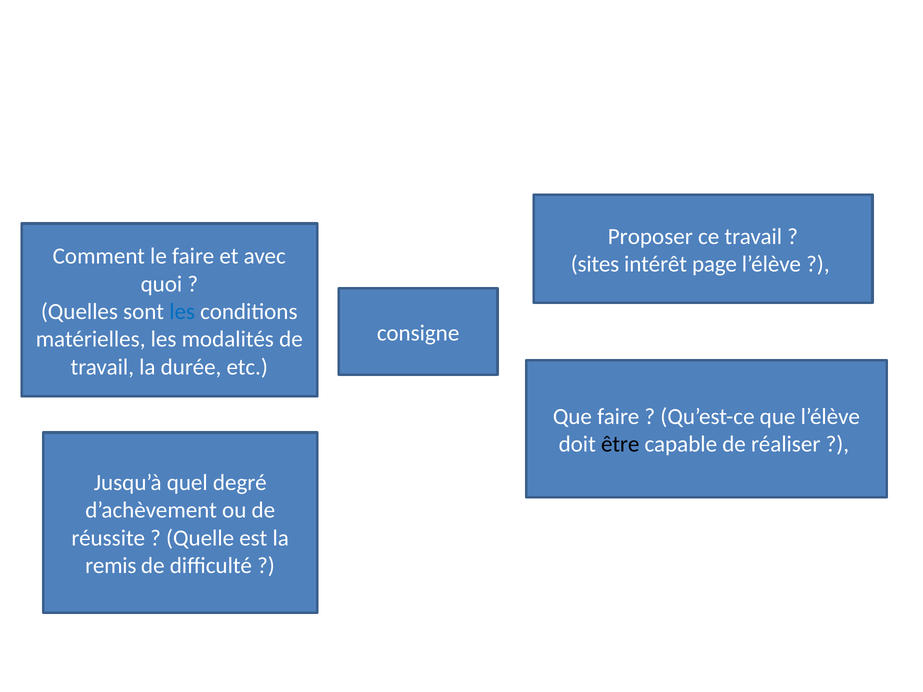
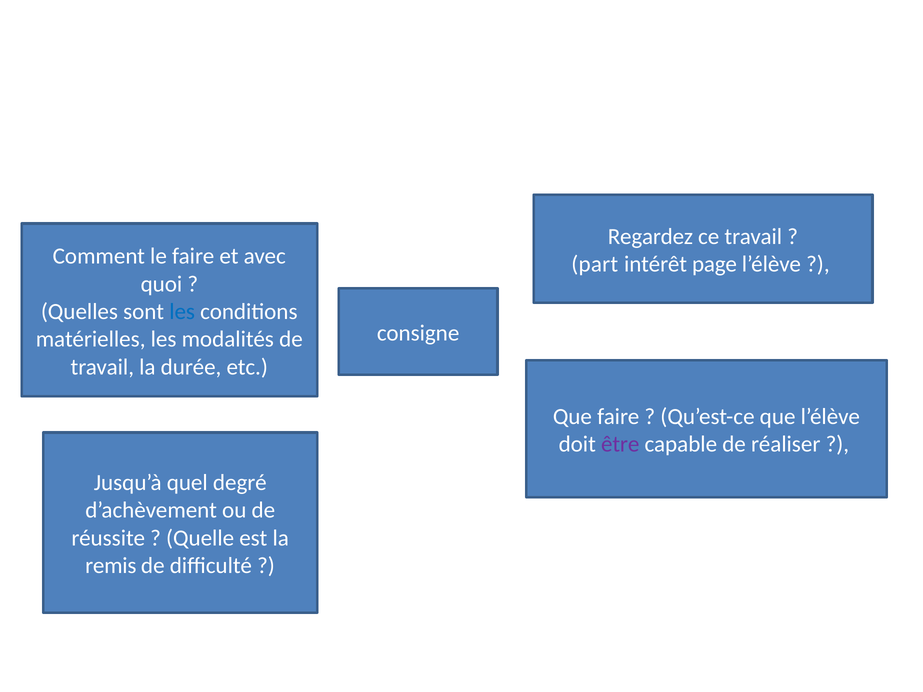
Proposer: Proposer -> Regardez
sites: sites -> part
être colour: black -> purple
